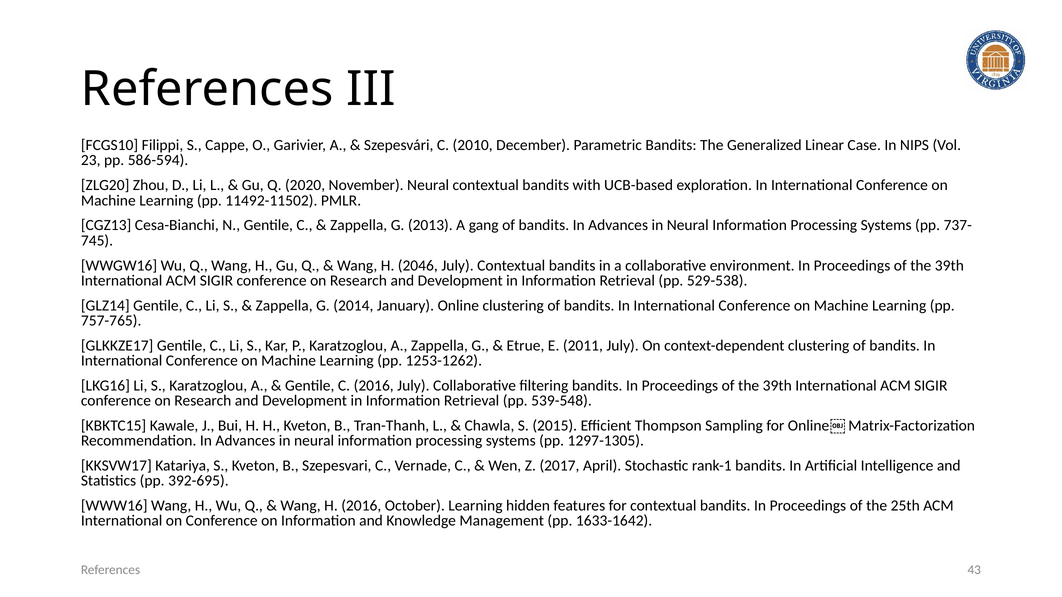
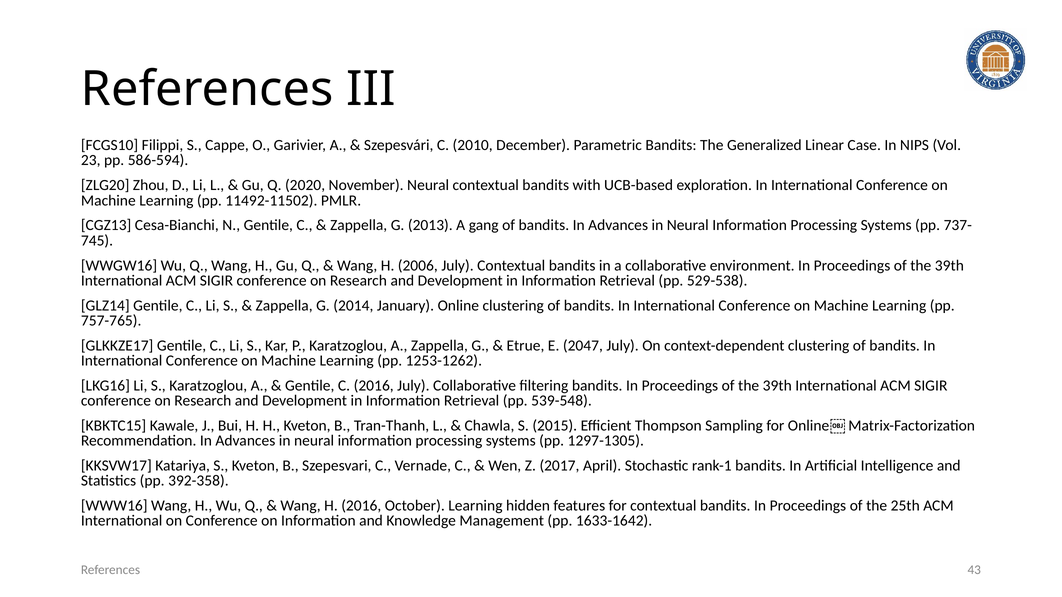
2046: 2046 -> 2006
2011: 2011 -> 2047
392-695: 392-695 -> 392-358
